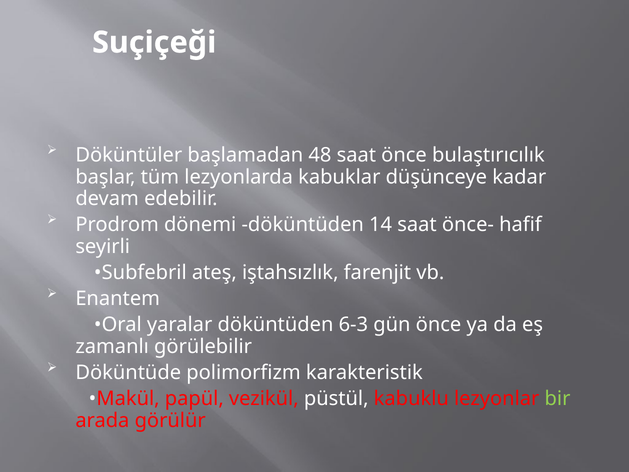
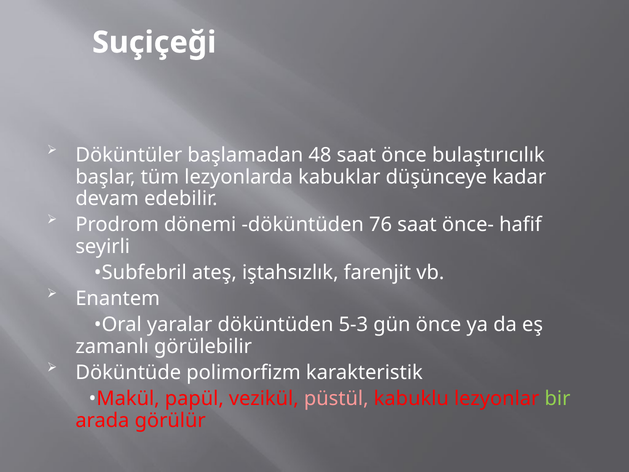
14: 14 -> 76
6-3: 6-3 -> 5-3
püstül colour: white -> pink
